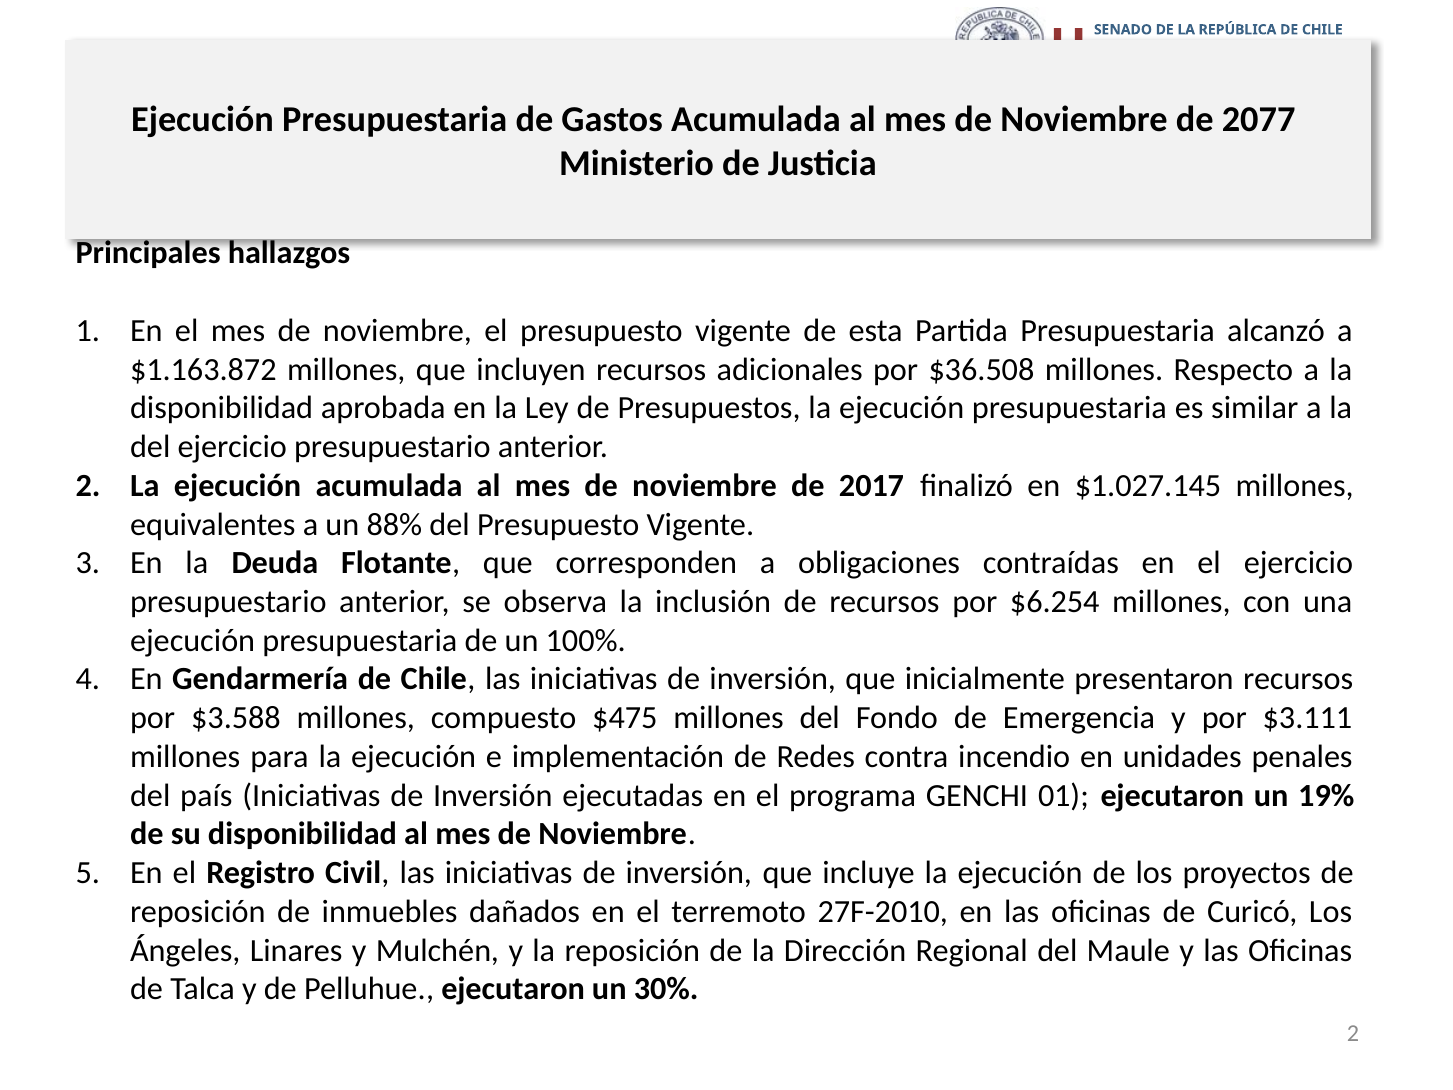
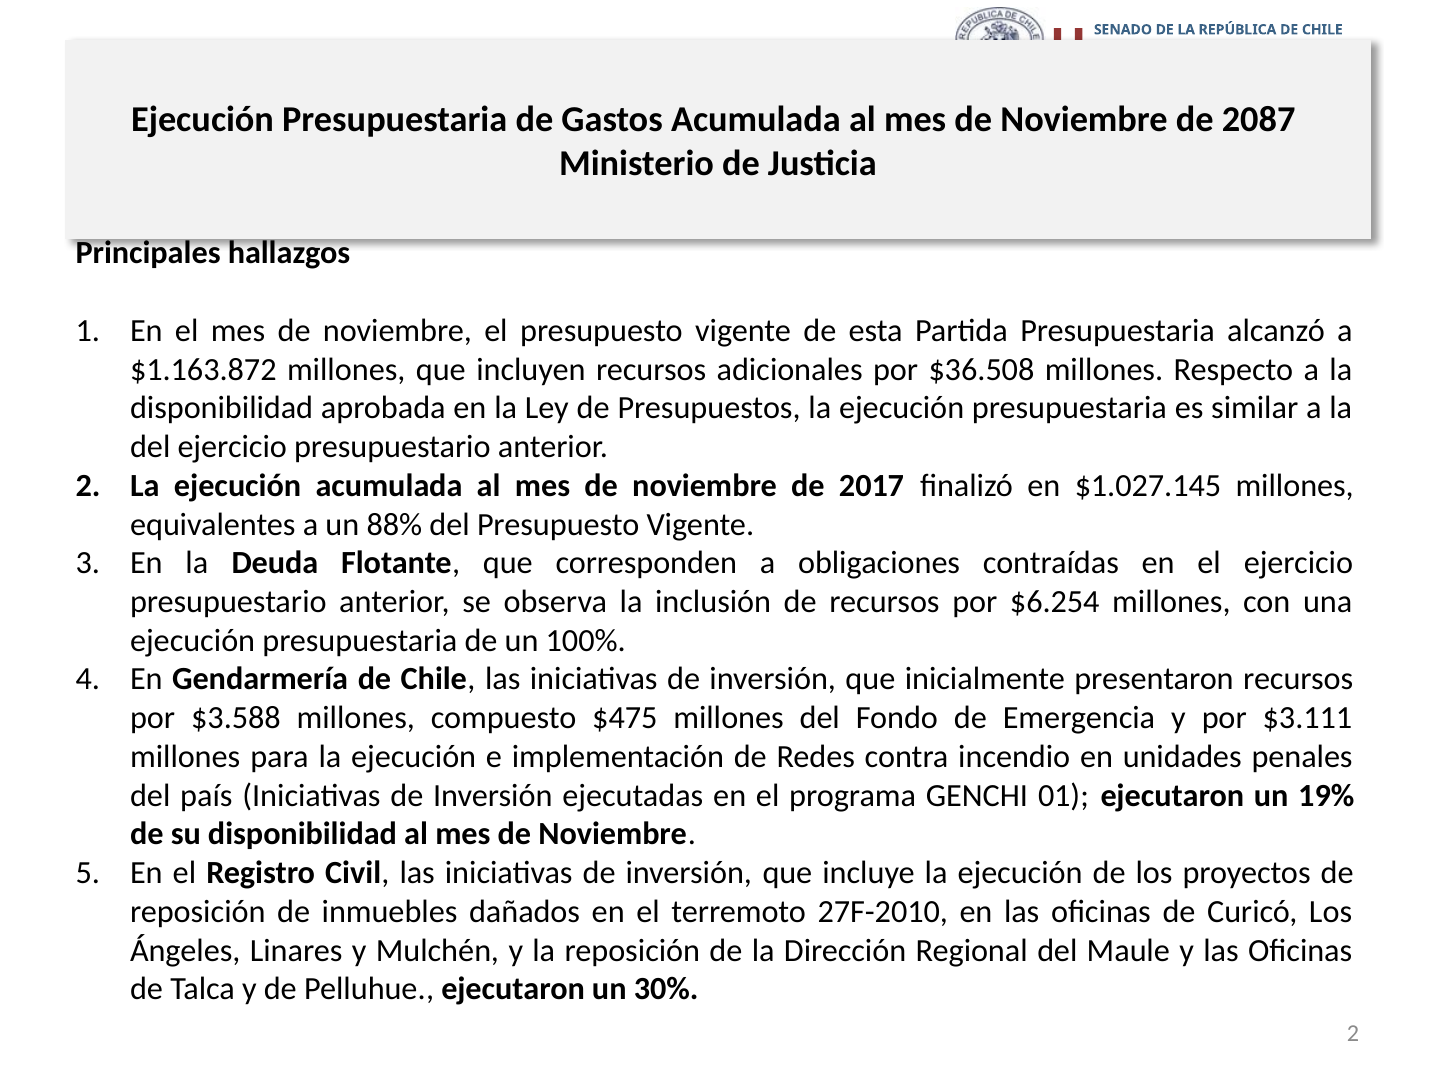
2077: 2077 -> 2087
